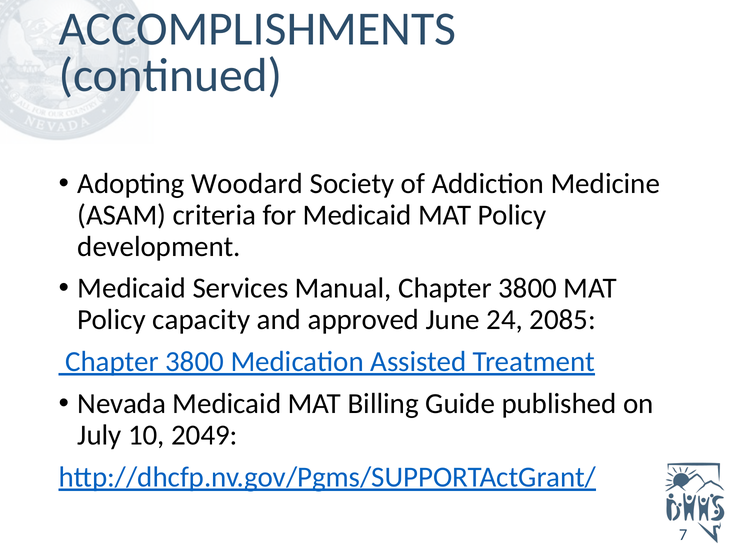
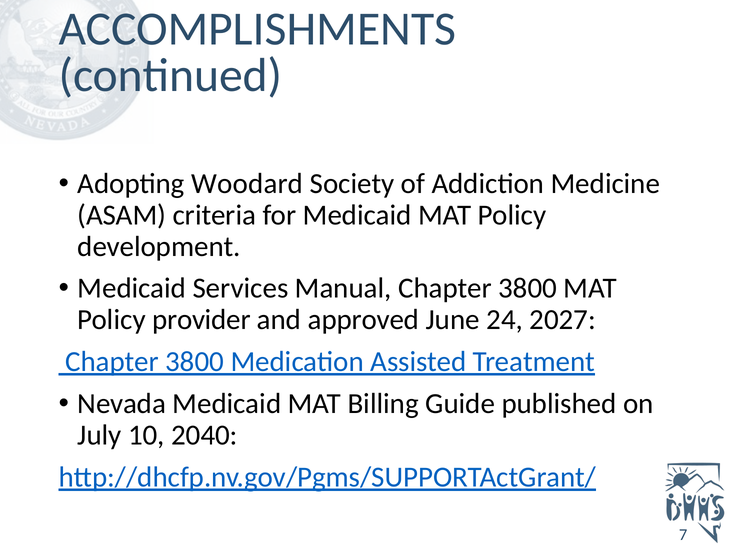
capacity: capacity -> provider
2085: 2085 -> 2027
2049: 2049 -> 2040
